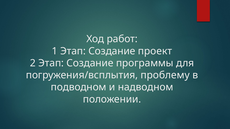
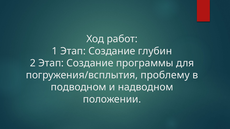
проект: проект -> глубин
